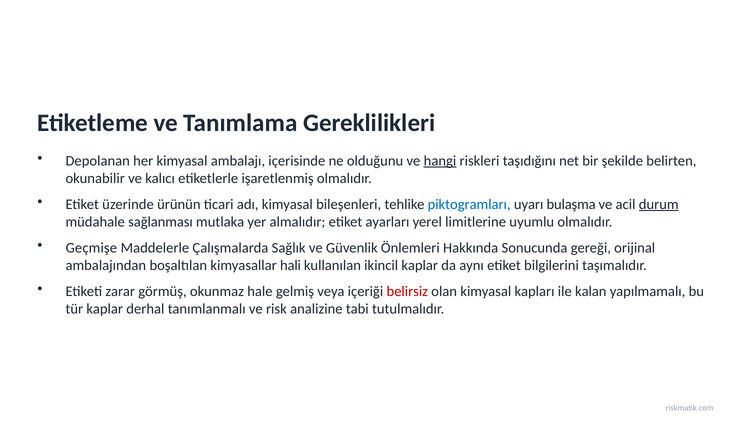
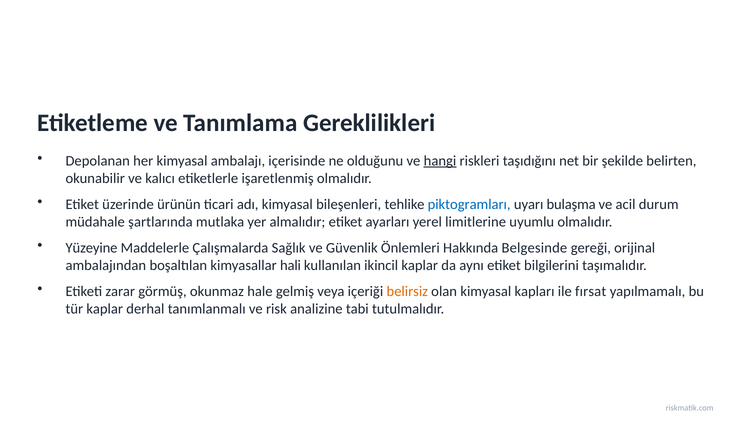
durum underline: present -> none
sağlanması: sağlanması -> şartlarında
Geçmişe: Geçmişe -> Yüzeyine
Sonucunda: Sonucunda -> Belgesinde
belirsiz colour: red -> orange
kalan: kalan -> fırsat
